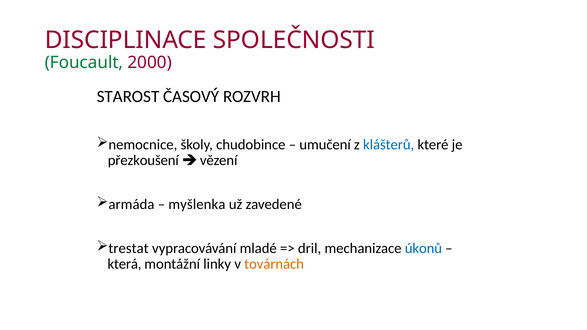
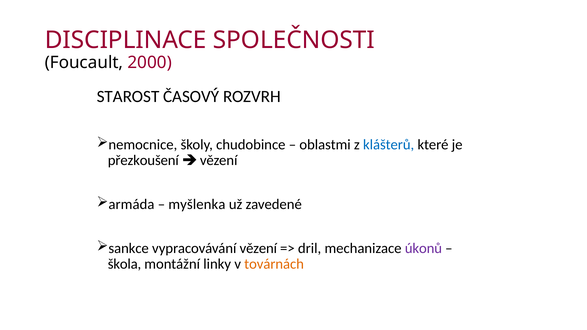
Foucault colour: green -> black
umučení: umučení -> oblastmi
trestat: trestat -> sankce
vypracovávání mladé: mladé -> vězení
úkonů colour: blue -> purple
která: která -> škola
